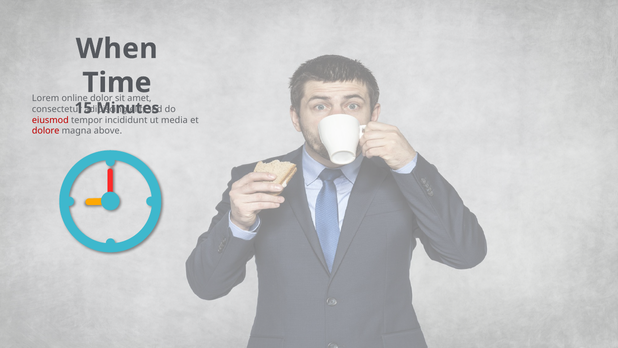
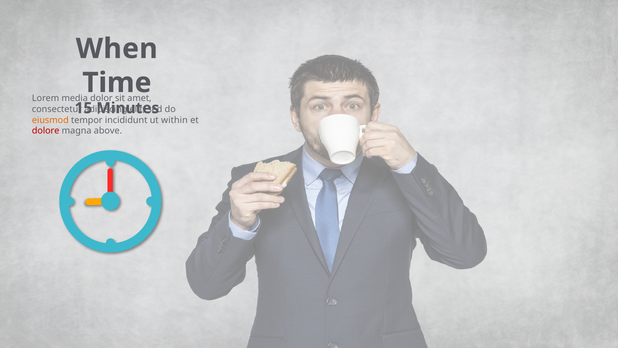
online: online -> media
eiusmod colour: red -> orange
media: media -> within
